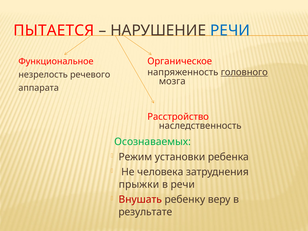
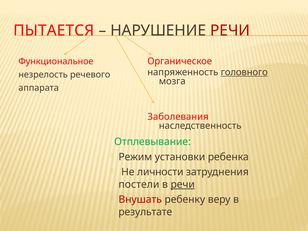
РЕЧИ at (230, 31) colour: blue -> red
Расстройство: Расстройство -> Заболевания
Осознаваемых: Осознаваемых -> Отплевывание
человека: человека -> личности
прыжки: прыжки -> постели
речи at (183, 184) underline: none -> present
